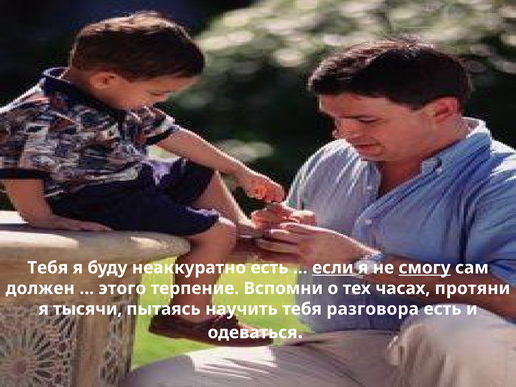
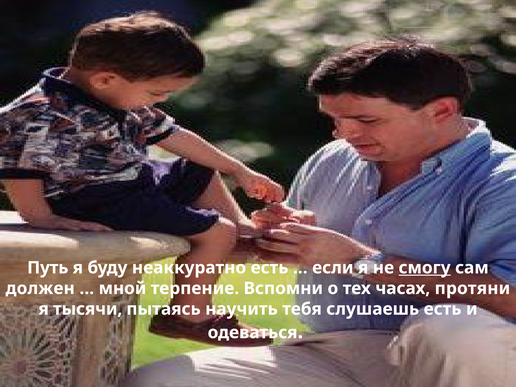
Тебя at (48, 268): Тебя -> Путь
если underline: present -> none
этого: этого -> мной
разговора: разговора -> слушаешь
